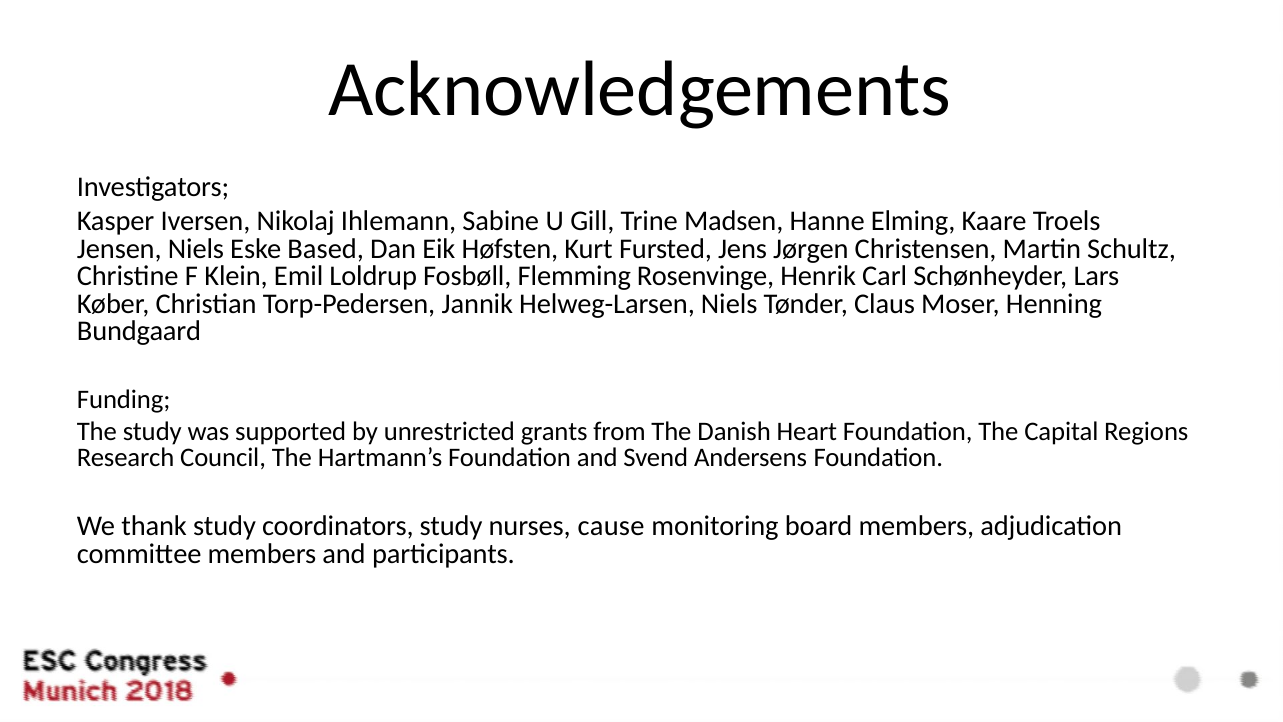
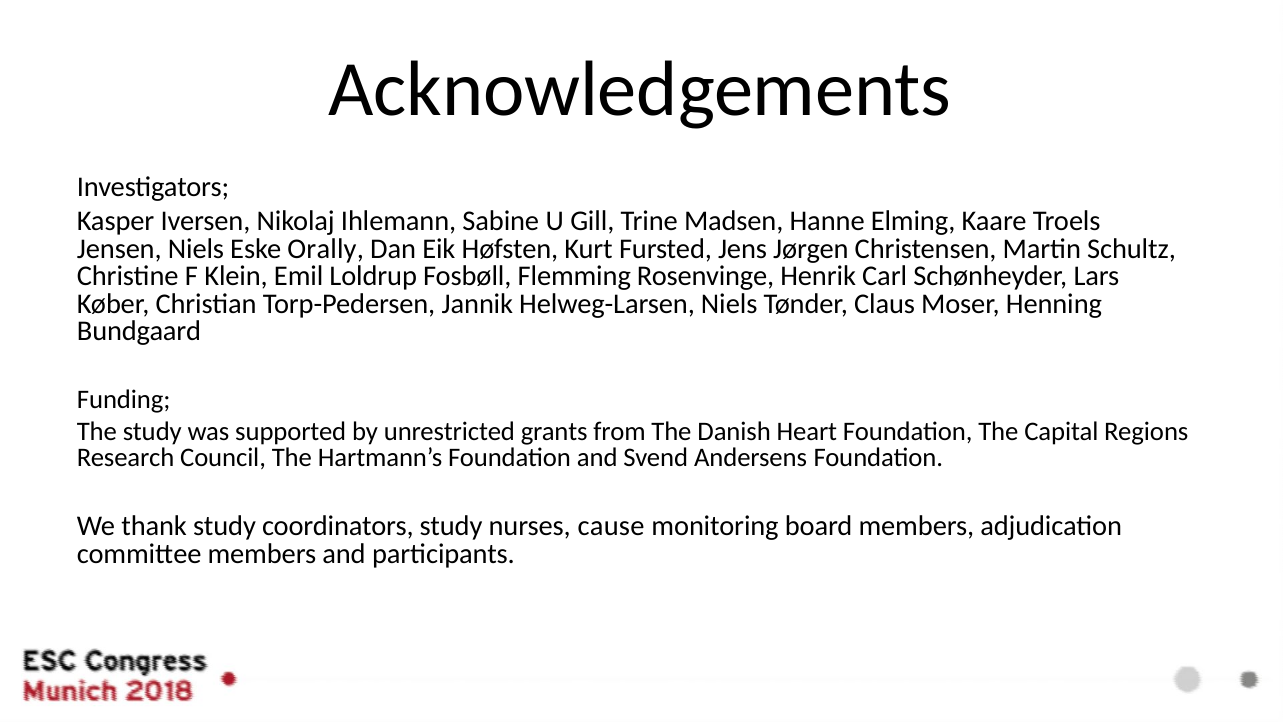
Based: Based -> Orally
